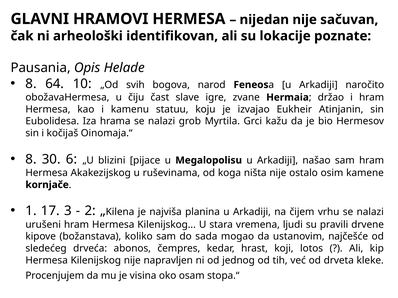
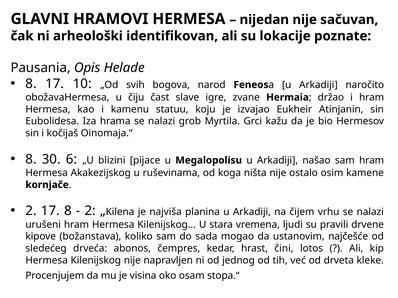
8 64: 64 -> 17
1 at (31, 211): 1 -> 2
17 3: 3 -> 8
koji: koji -> čini
